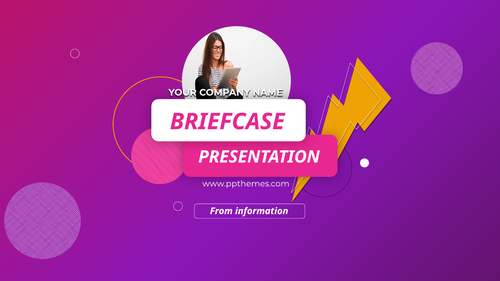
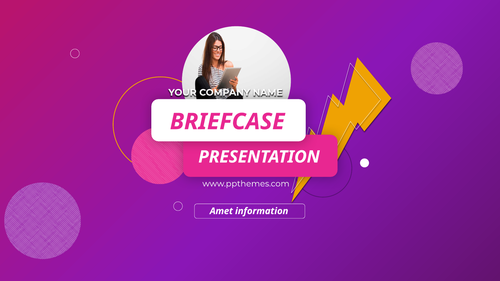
From: From -> Amet
